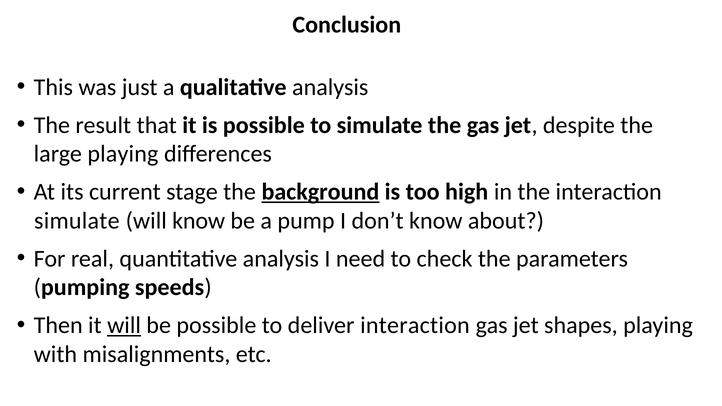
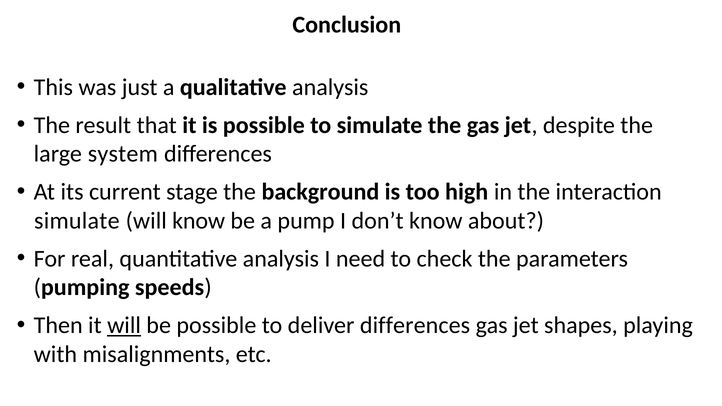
large playing: playing -> system
background underline: present -> none
deliver interaction: interaction -> differences
